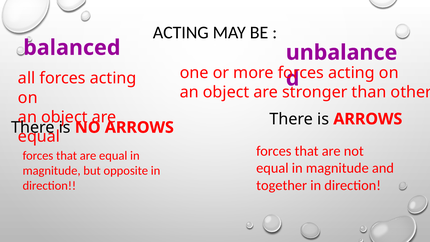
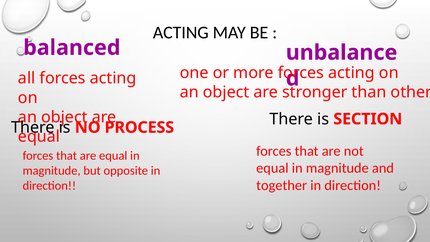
is ARROWS: ARROWS -> SECTION
NO ARROWS: ARROWS -> PROCESS
